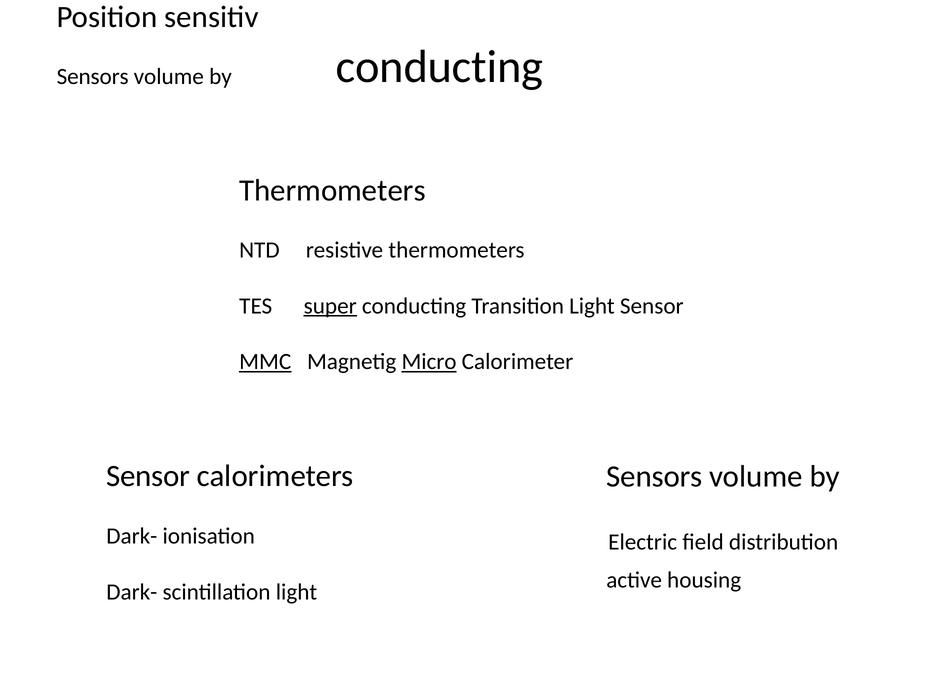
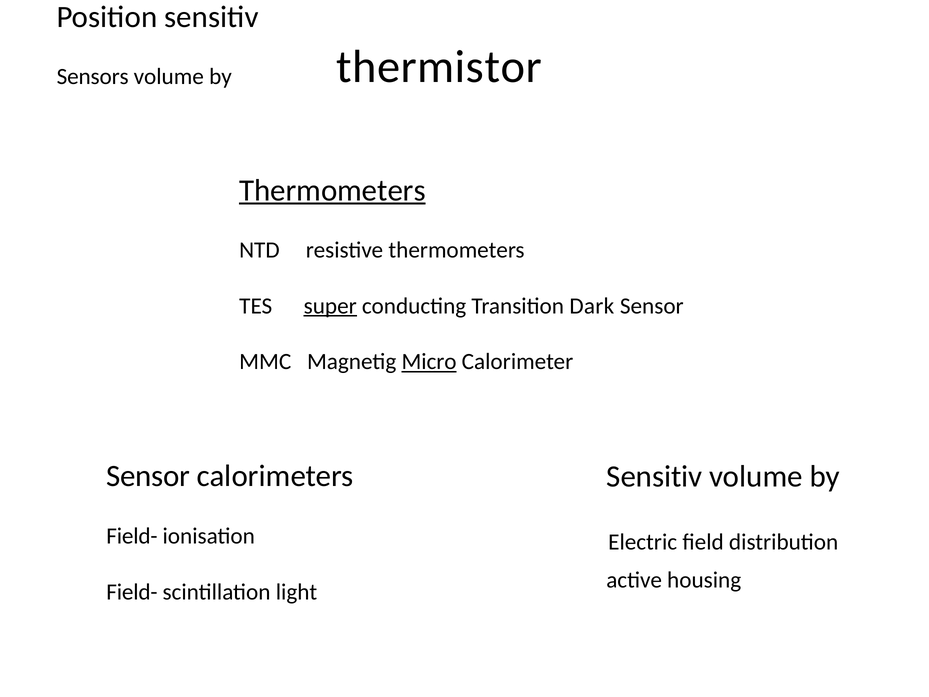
by conducting: conducting -> thermistor
Thermometers at (332, 190) underline: none -> present
Transition Light: Light -> Dark
MMC underline: present -> none
Sensors at (654, 476): Sensors -> Sensitiv
Dark- at (132, 536): Dark- -> Field-
Dark- at (132, 592): Dark- -> Field-
